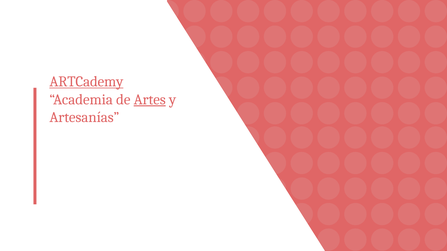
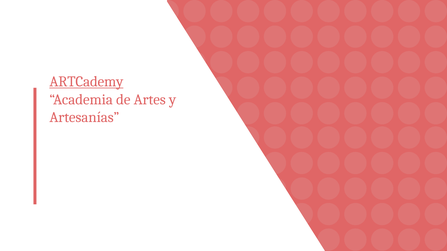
Artes underline: present -> none
